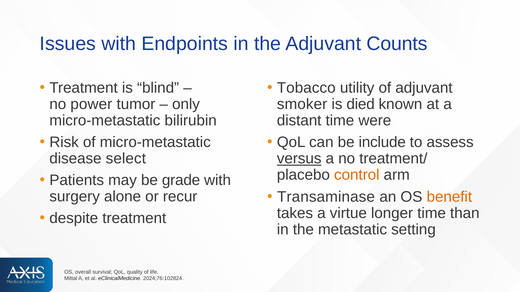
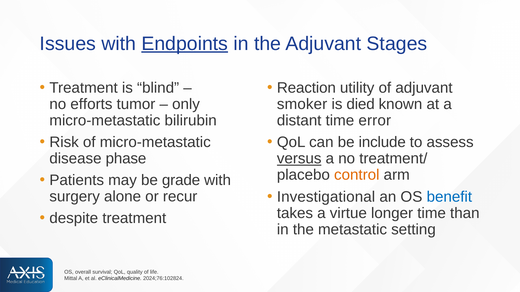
Endpoints underline: none -> present
Counts: Counts -> Stages
Tobacco: Tobacco -> Reaction
power: power -> efforts
were: were -> error
select: select -> phase
Transaminase: Transaminase -> Investigational
benefit colour: orange -> blue
